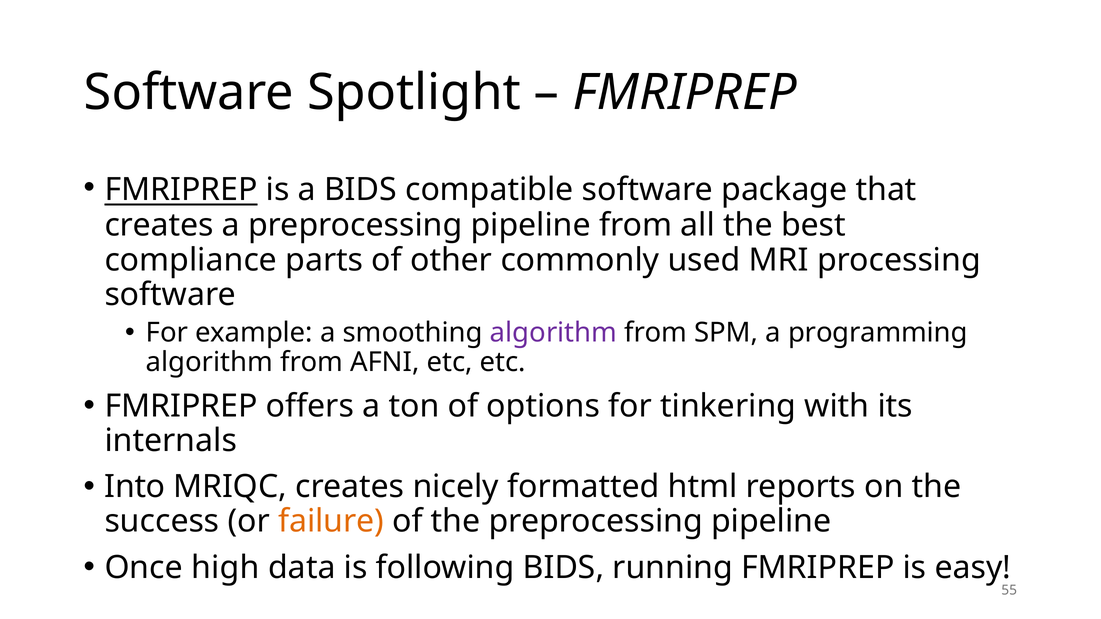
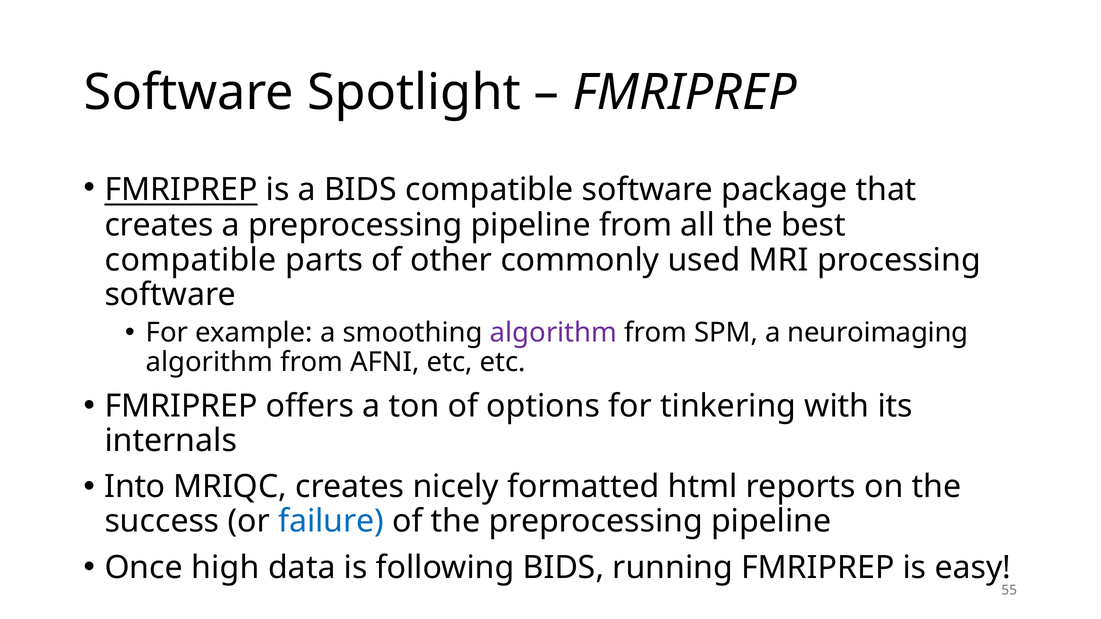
compliance at (191, 260): compliance -> compatible
programming: programming -> neuroimaging
failure colour: orange -> blue
